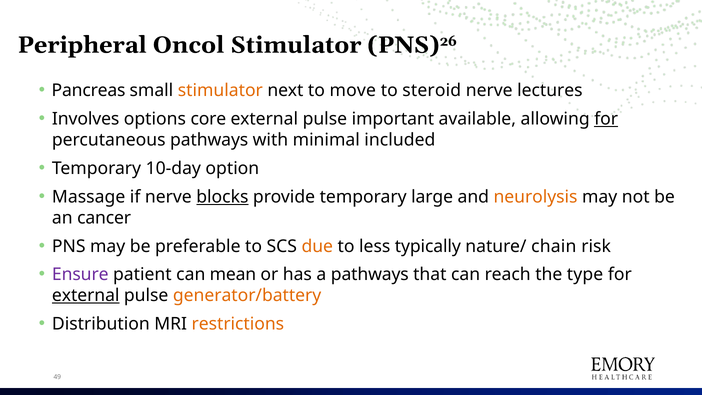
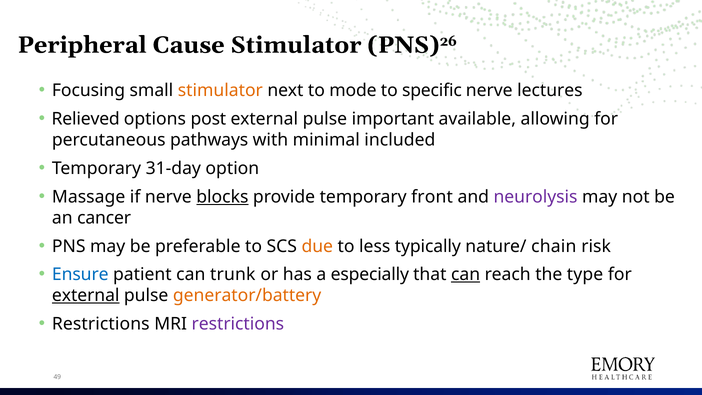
Oncol: Oncol -> Cause
Pancreas: Pancreas -> Focusing
move: move -> mode
steroid: steroid -> specific
Involves: Involves -> Relieved
core: core -> post
for at (606, 119) underline: present -> none
10-day: 10-day -> 31-day
large: large -> front
neurolysis colour: orange -> purple
Ensure colour: purple -> blue
mean: mean -> trunk
a pathways: pathways -> especially
can at (466, 275) underline: none -> present
Distribution at (101, 324): Distribution -> Restrictions
restrictions at (238, 324) colour: orange -> purple
